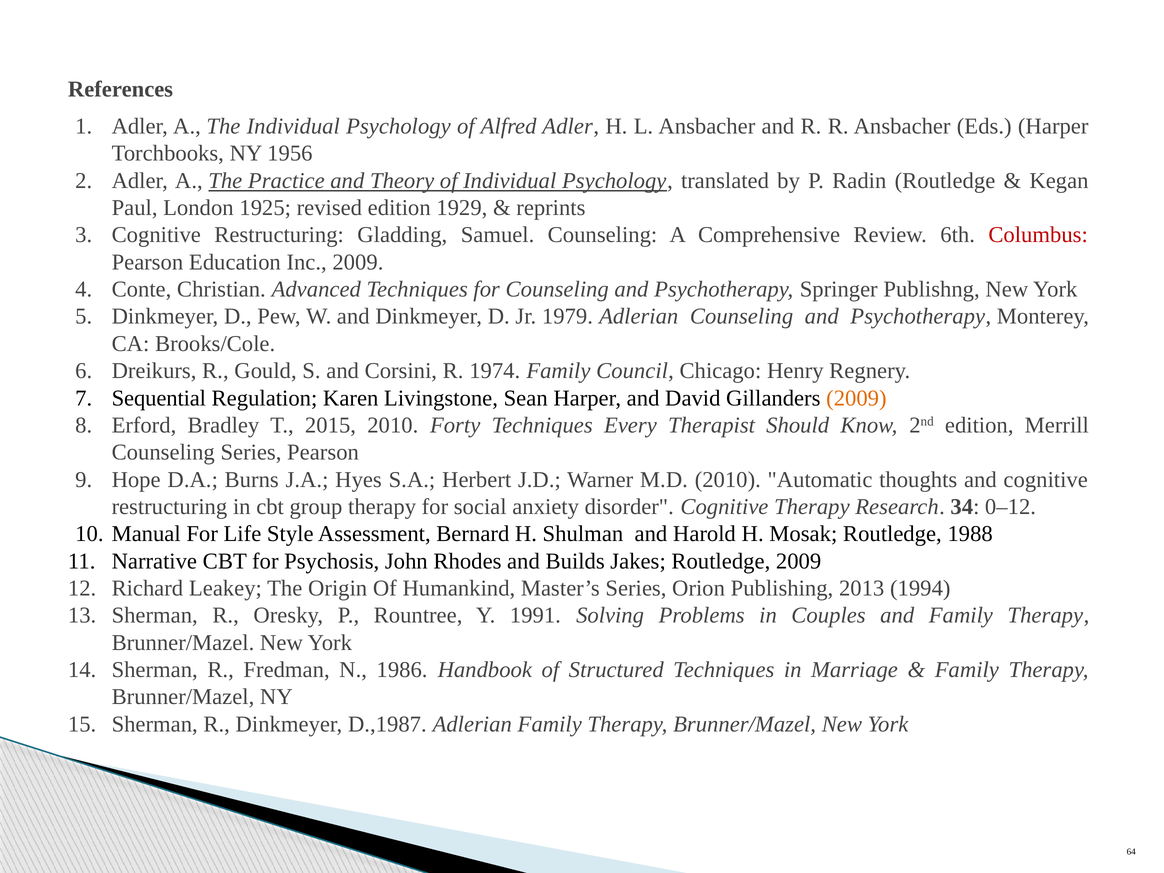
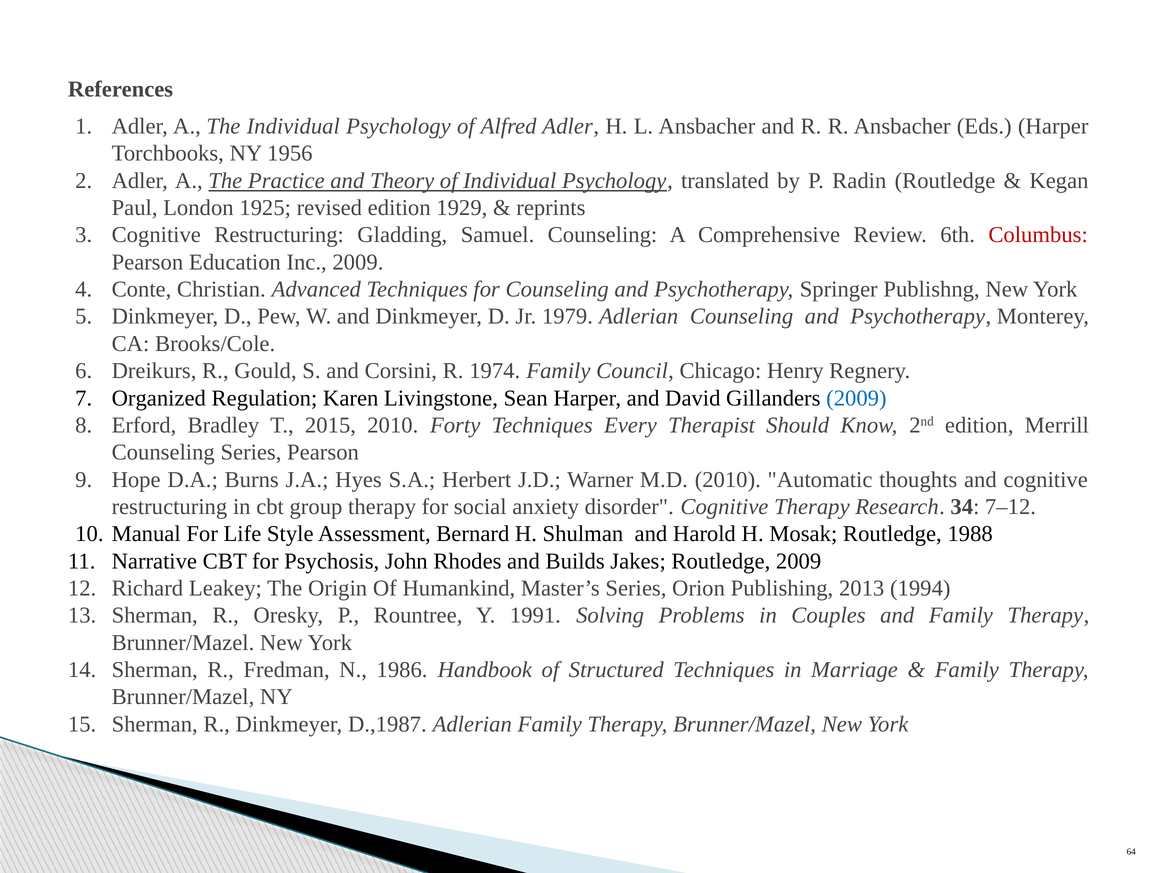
Sequential: Sequential -> Organized
2009 at (856, 398) colour: orange -> blue
0–12: 0–12 -> 7–12
